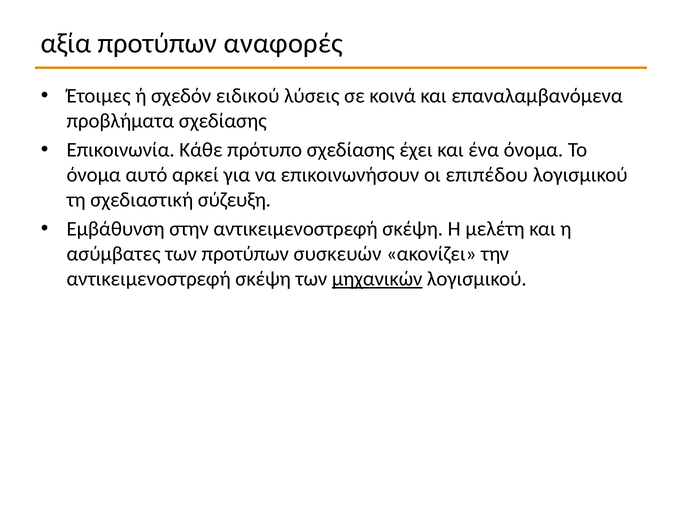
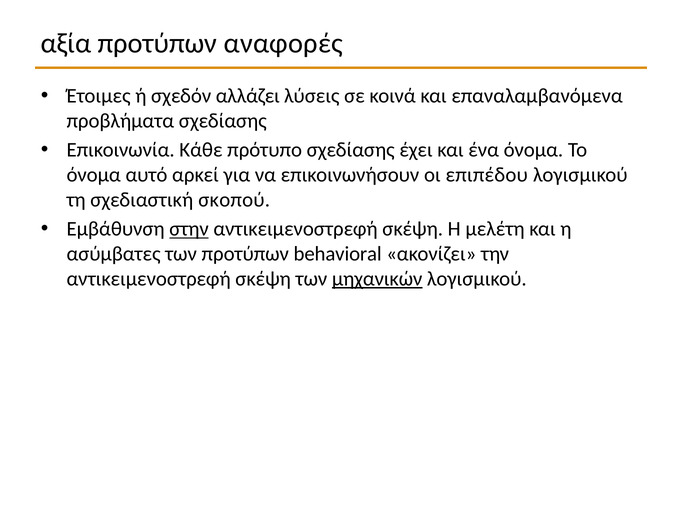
ειδικού: ειδικού -> αλλάζει
σύζευξη: σύζευξη -> σκοπού
στην underline: none -> present
συσκευών: συσκευών -> behavioral
